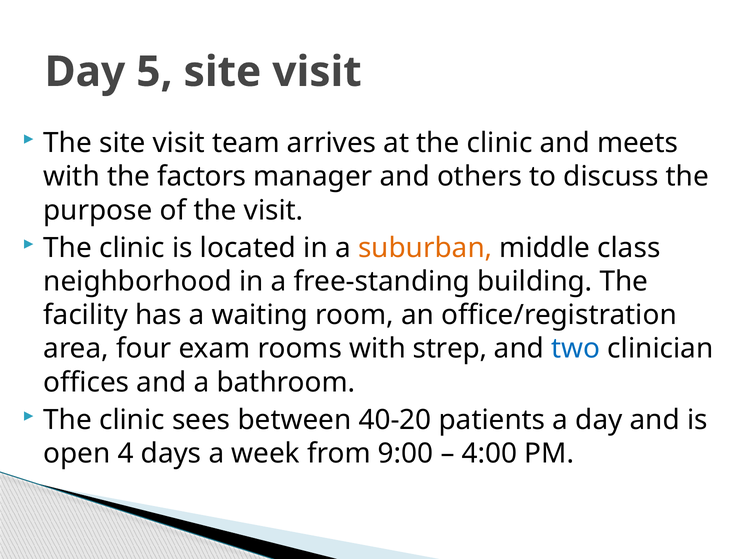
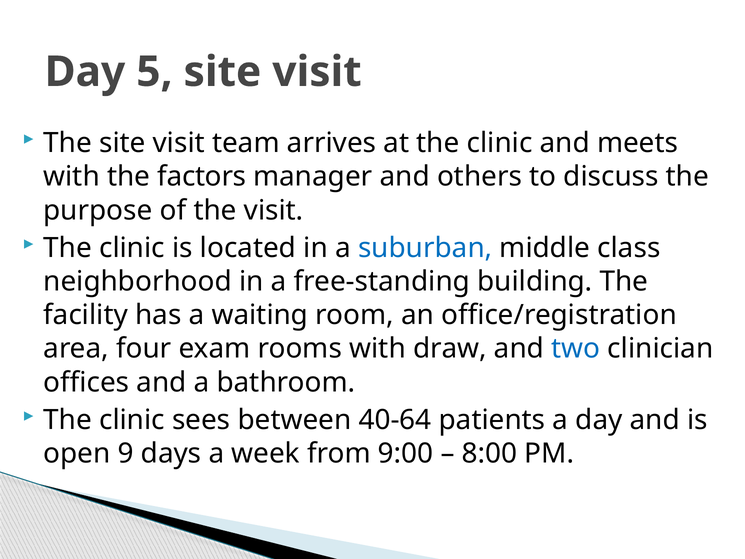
suburban colour: orange -> blue
strep: strep -> draw
40-20: 40-20 -> 40-64
4: 4 -> 9
4:00: 4:00 -> 8:00
